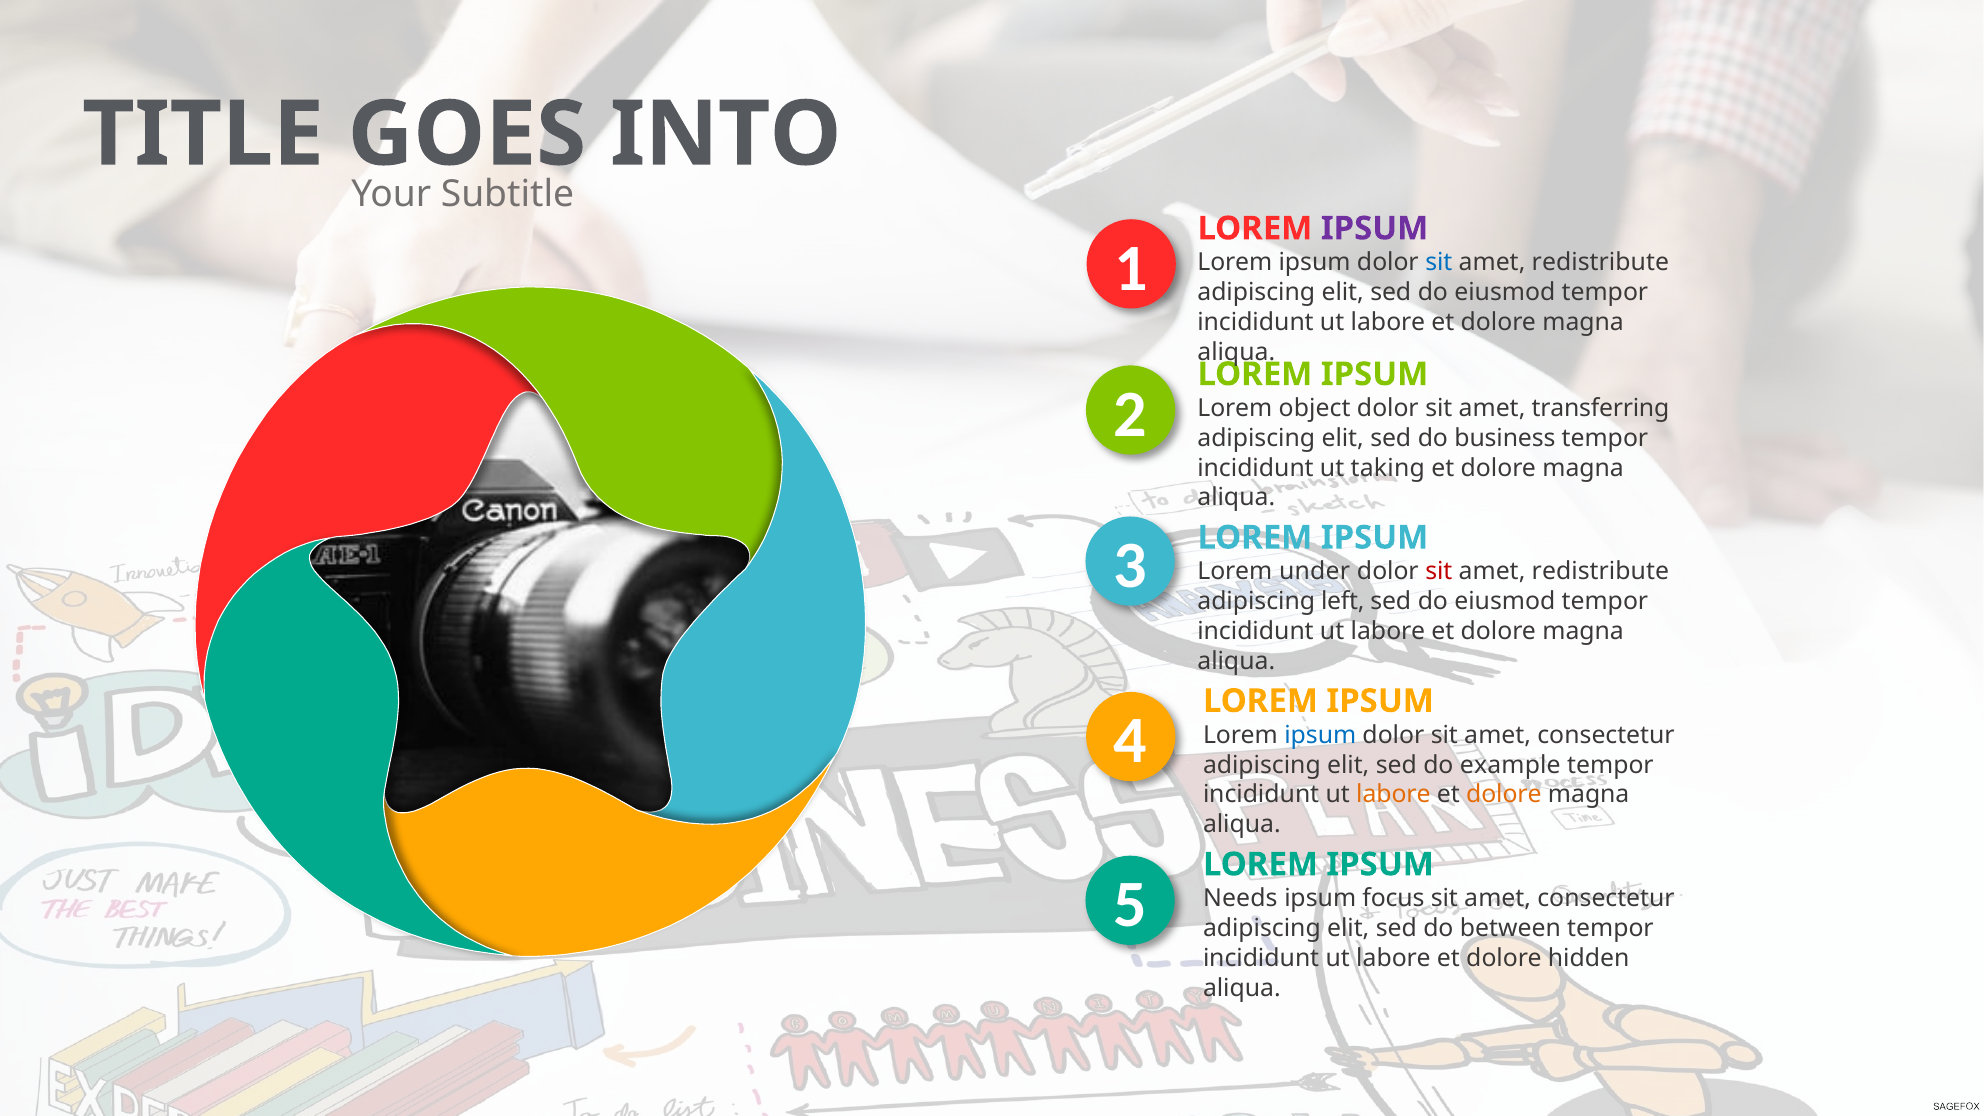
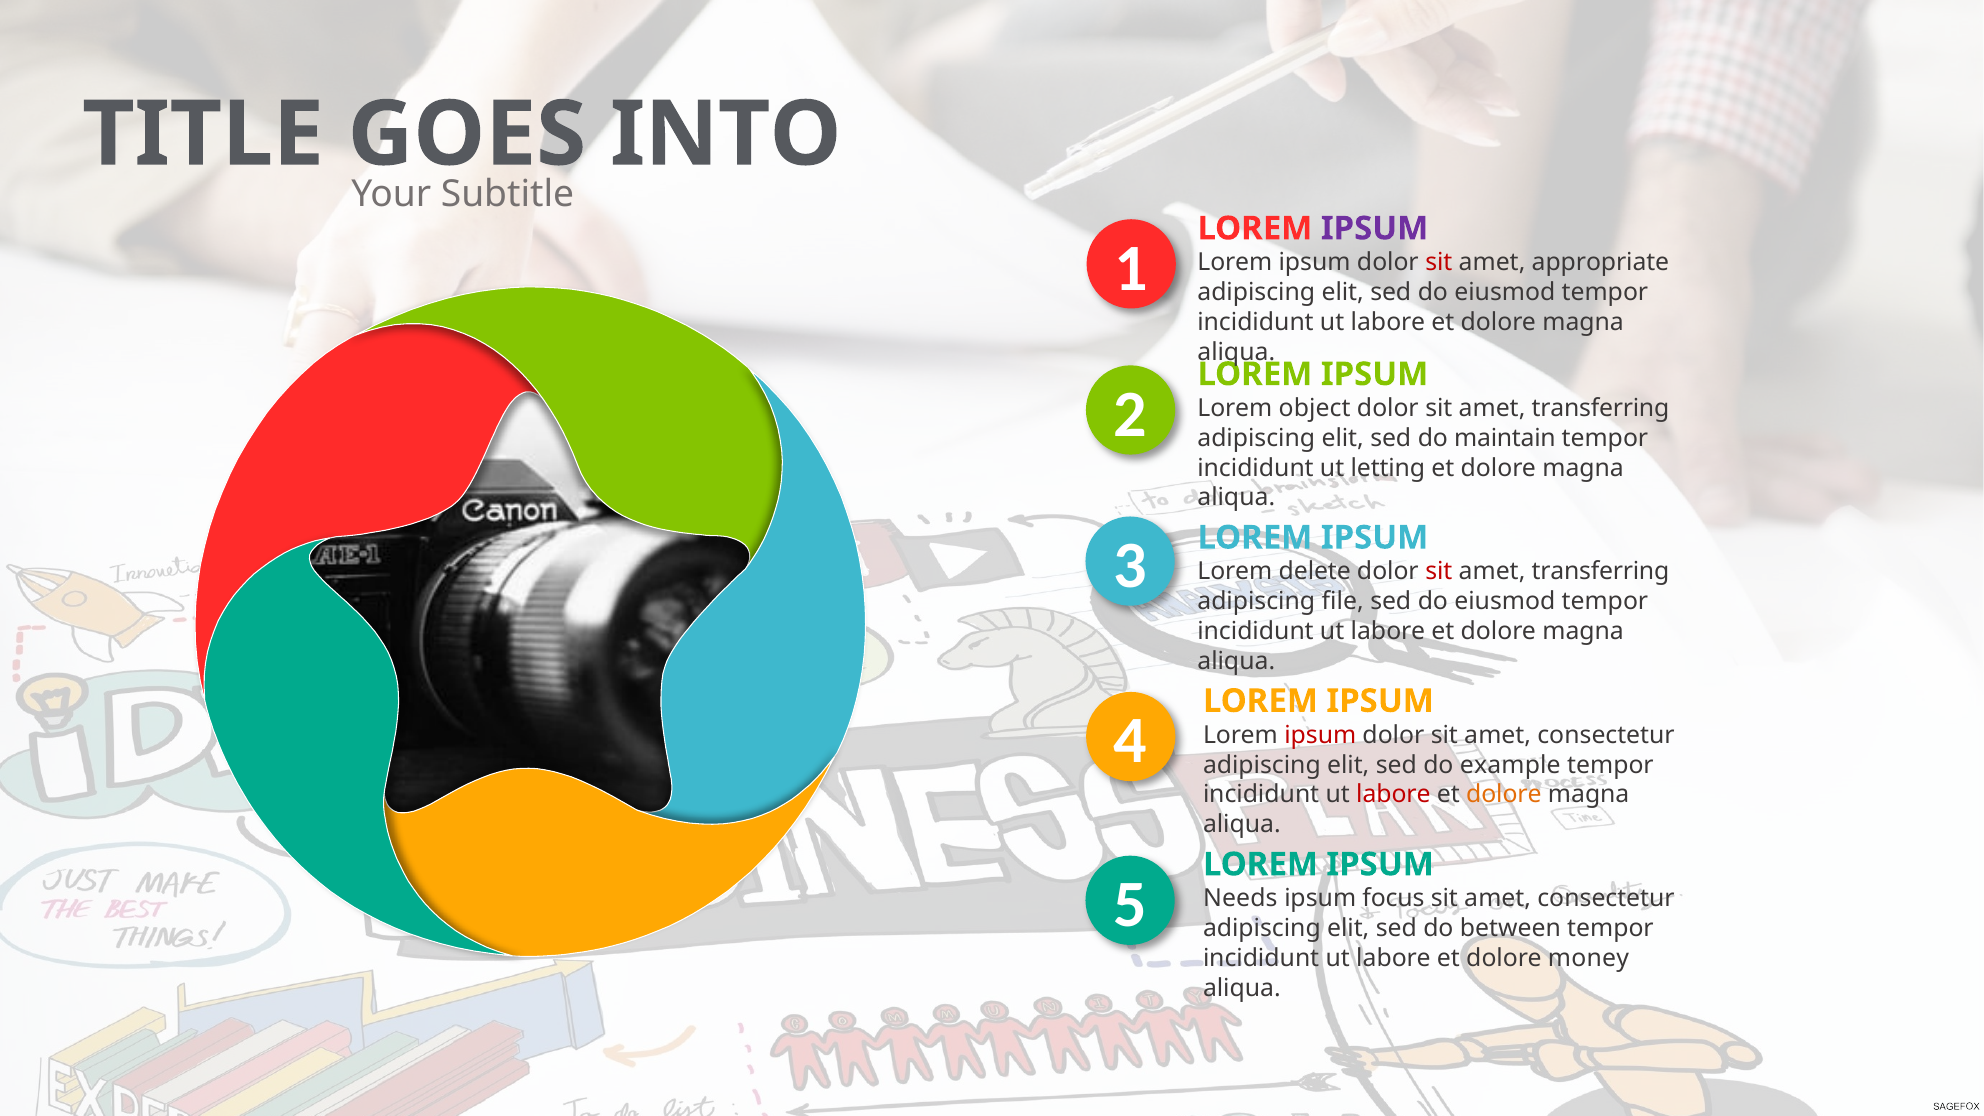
sit at (1439, 263) colour: blue -> red
redistribute at (1600, 263): redistribute -> appropriate
business: business -> maintain
taking: taking -> letting
under: under -> delete
redistribute at (1600, 572): redistribute -> transferring
left: left -> file
ipsum at (1320, 735) colour: blue -> red
labore at (1393, 795) colour: orange -> red
hidden: hidden -> money
